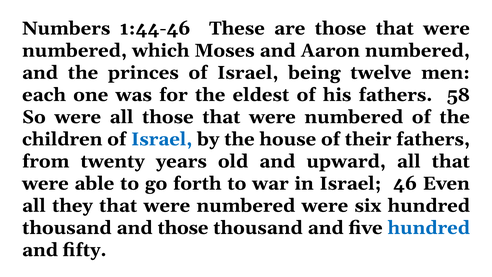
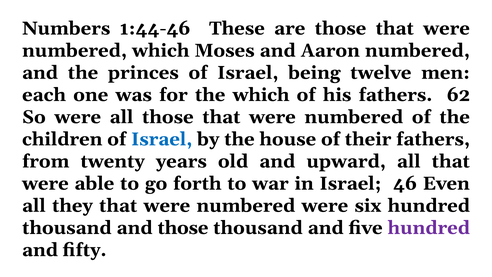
the eldest: eldest -> which
58: 58 -> 62
hundred at (429, 228) colour: blue -> purple
